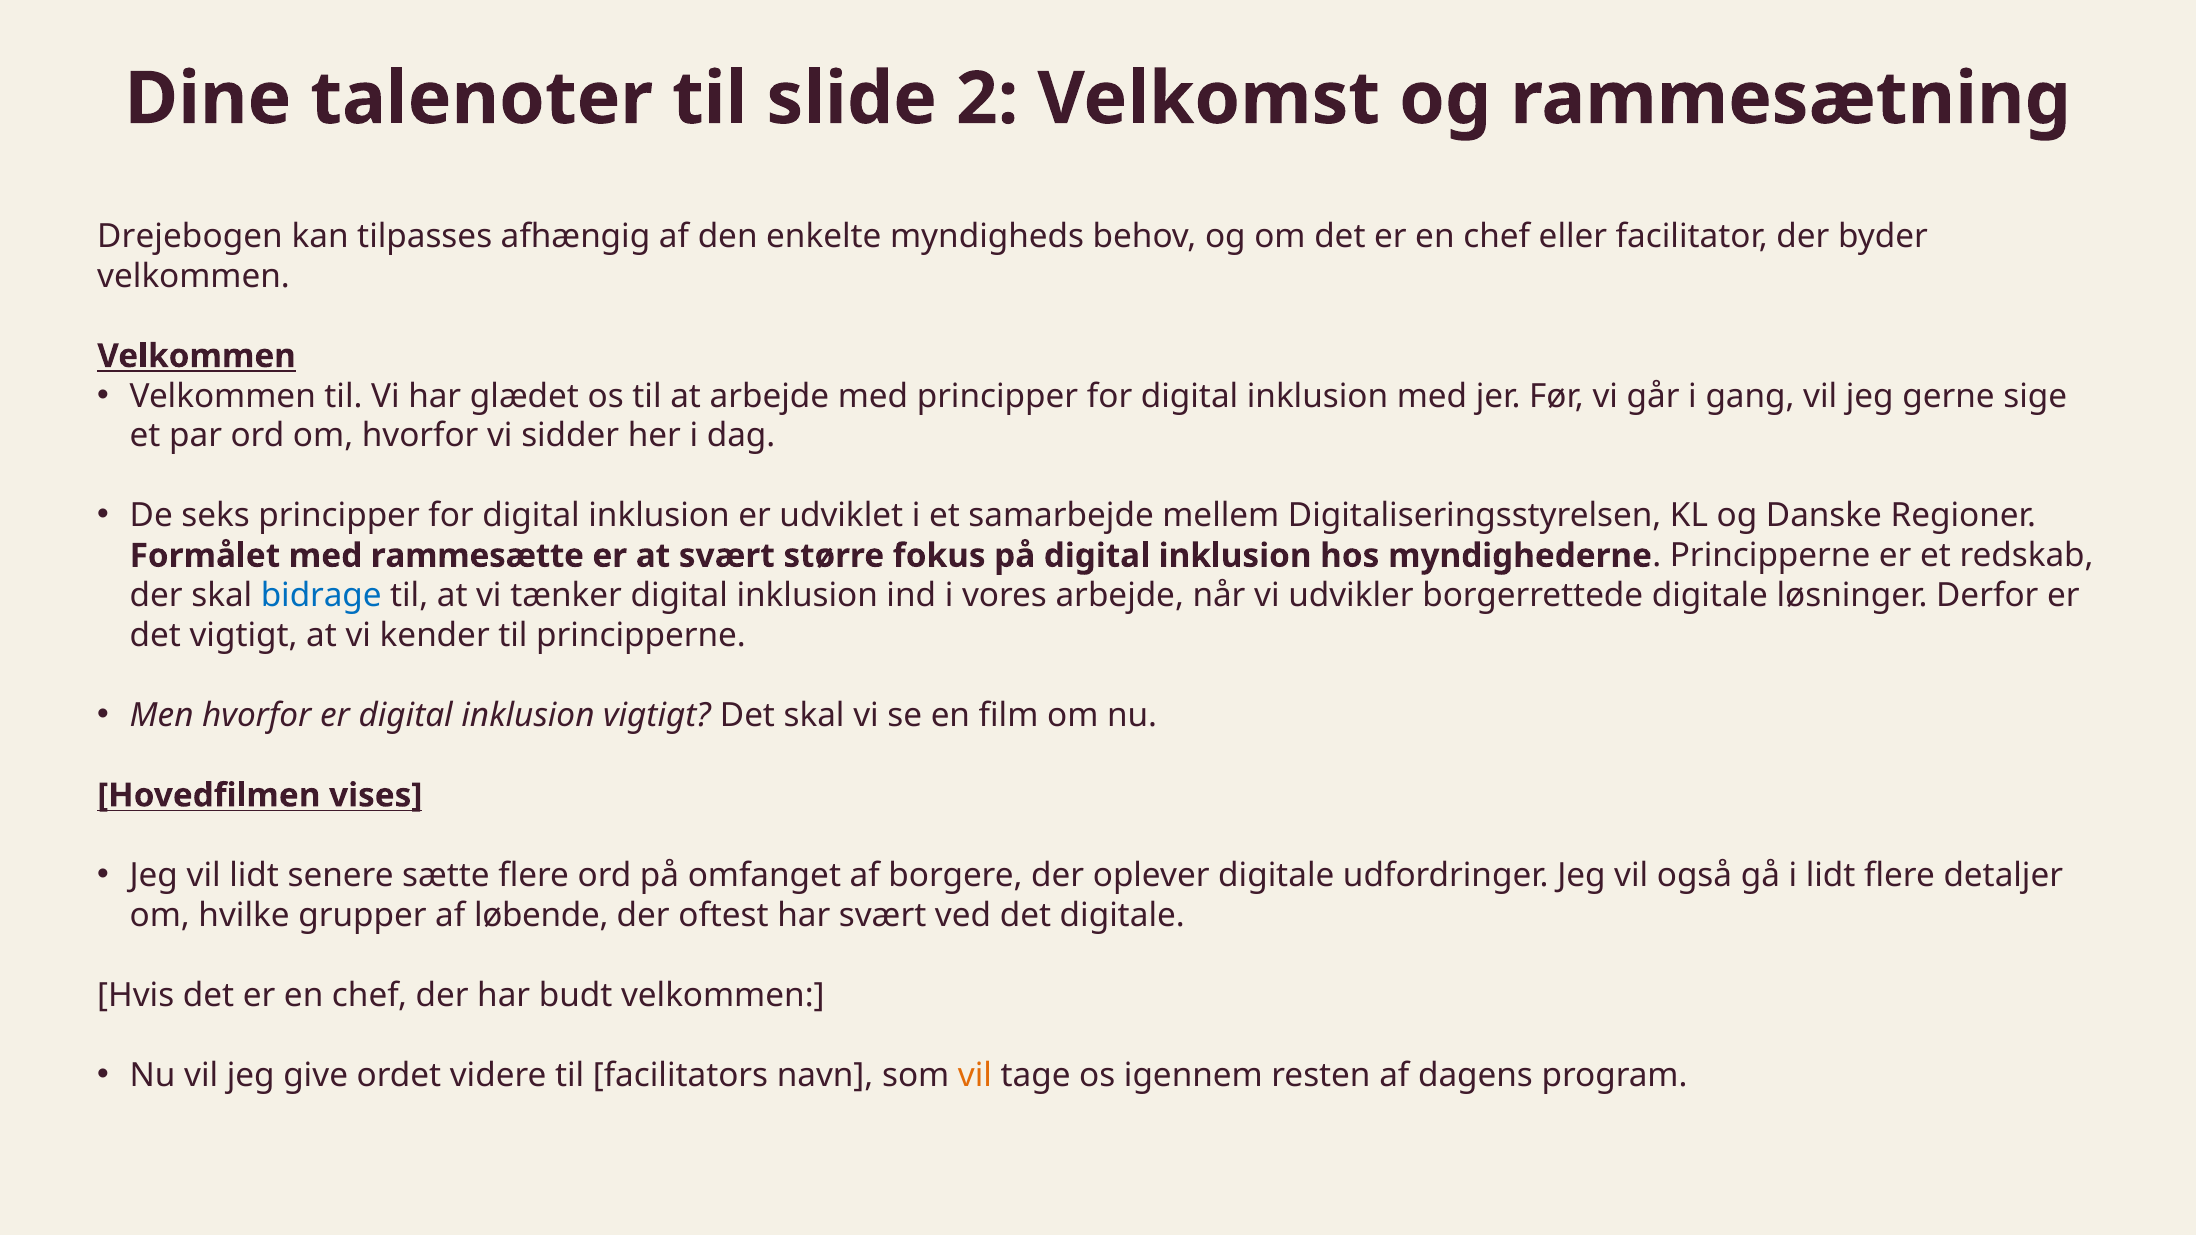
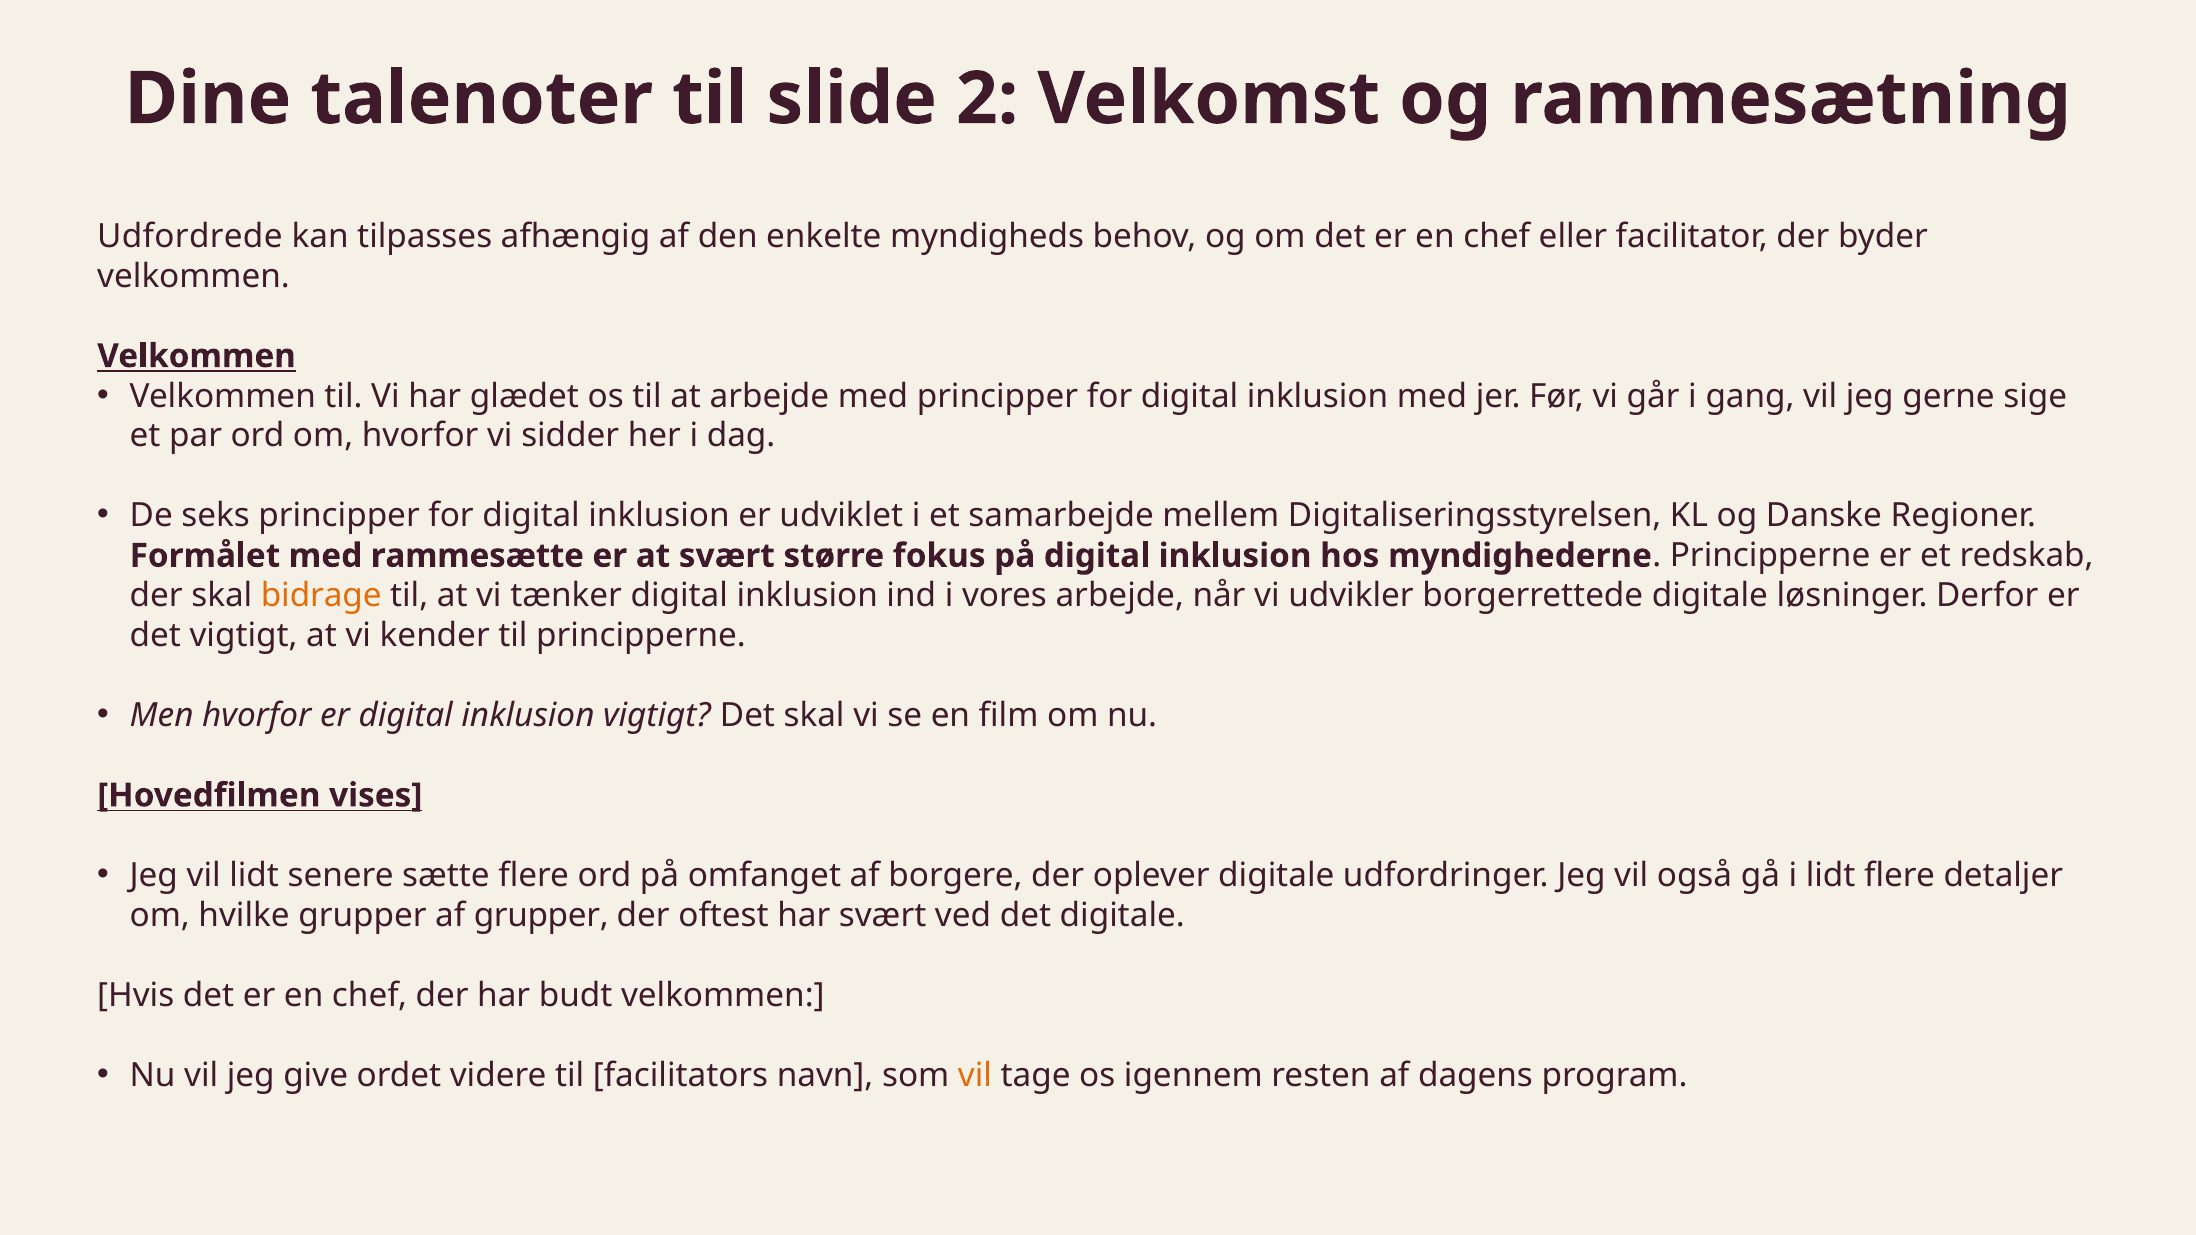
Drejebogen: Drejebogen -> Udfordrede
bidrage colour: blue -> orange
af løbende: løbende -> grupper
